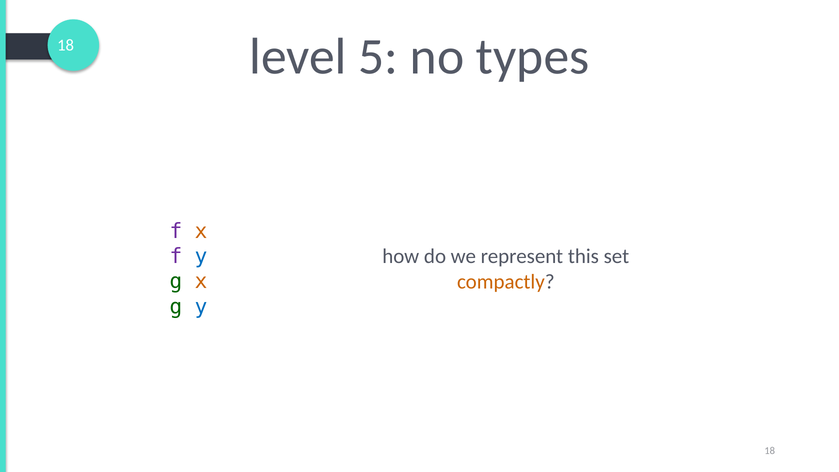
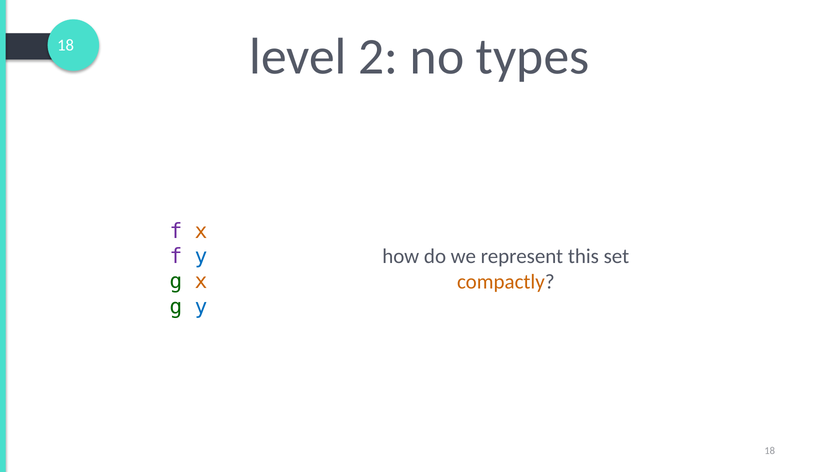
5: 5 -> 2
